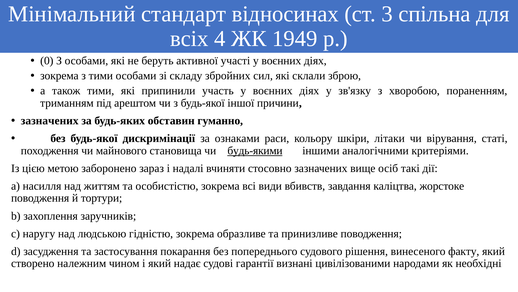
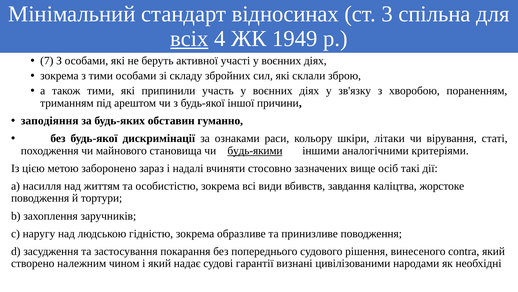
всіх underline: none -> present
0: 0 -> 7
зазначених at (50, 120): зазначених -> заподіяння
факту: факту -> contra
